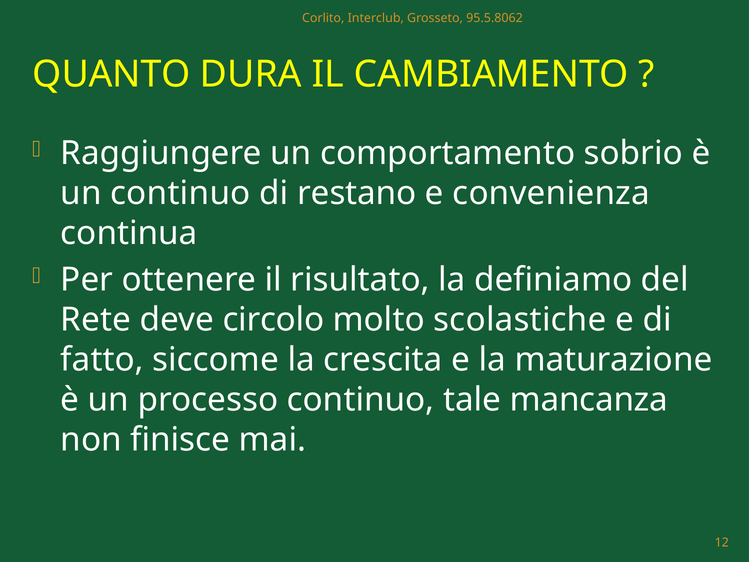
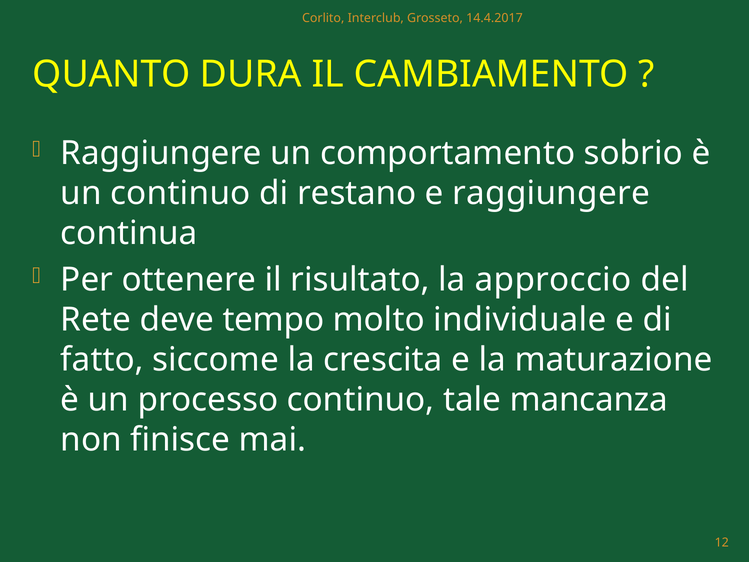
95.5.8062: 95.5.8062 -> 14.4.2017
e convenienza: convenienza -> raggiungere
definiamo: definiamo -> approccio
circolo: circolo -> tempo
scolastiche: scolastiche -> individuale
